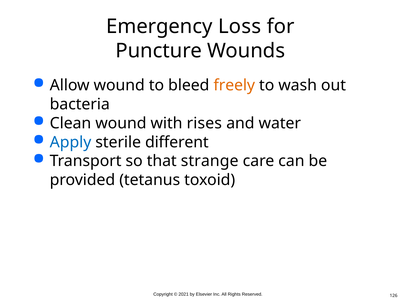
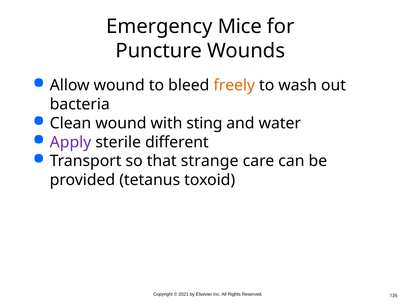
Loss: Loss -> Mice
rises: rises -> sting
Apply colour: blue -> purple
